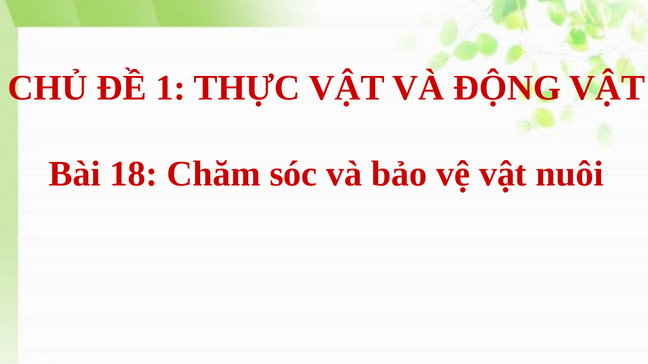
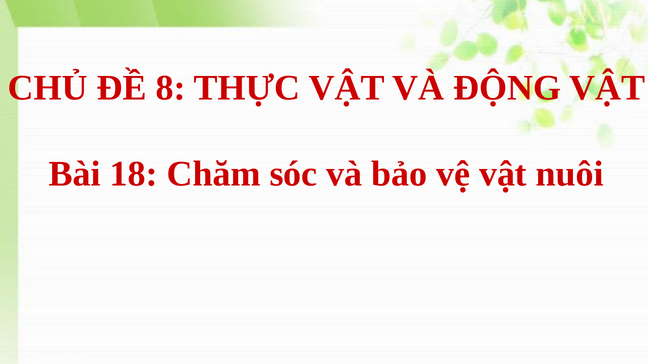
1: 1 -> 8
